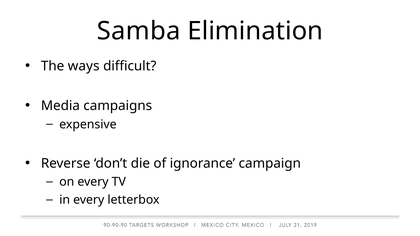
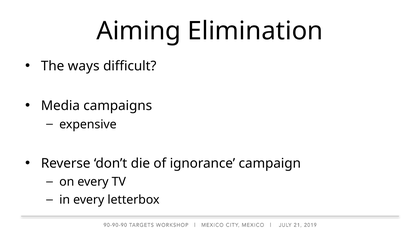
Samba: Samba -> Aiming
